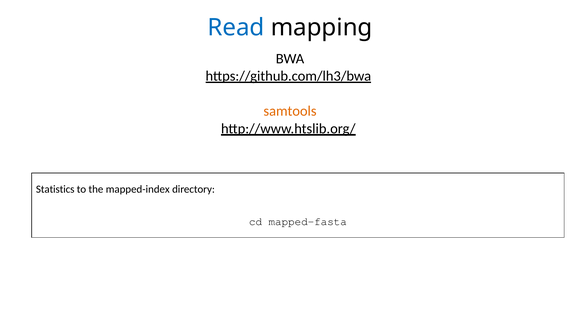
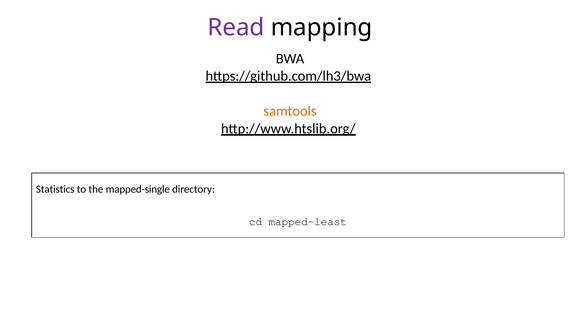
Read colour: blue -> purple
mapped-index: mapped-index -> mapped-single
mapped-fasta: mapped-fasta -> mapped-least
